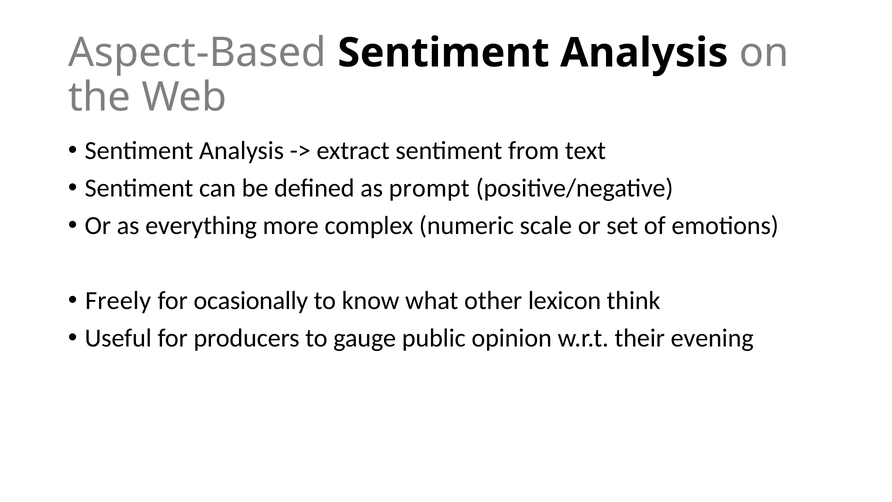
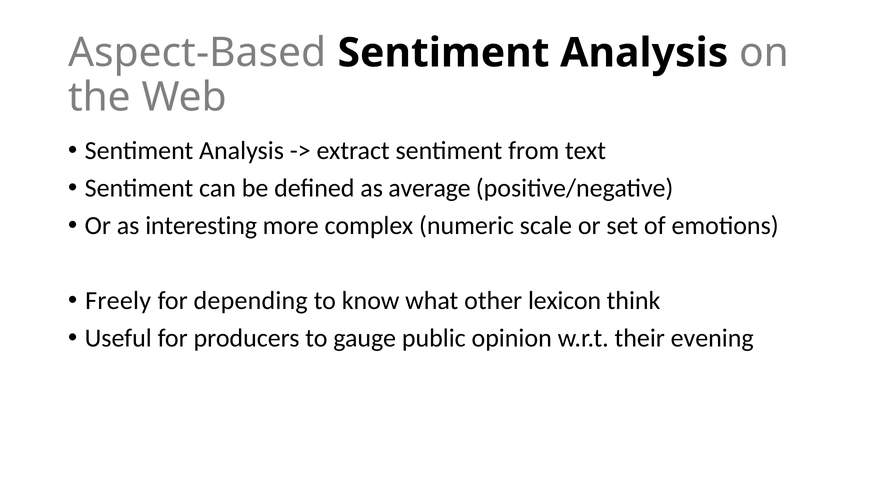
prompt: prompt -> average
everything: everything -> interesting
ocasionally: ocasionally -> depending
